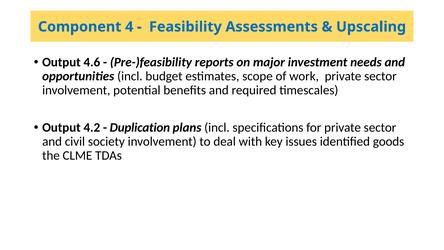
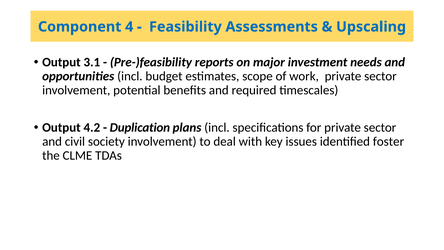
4.6: 4.6 -> 3.1
goods: goods -> foster
